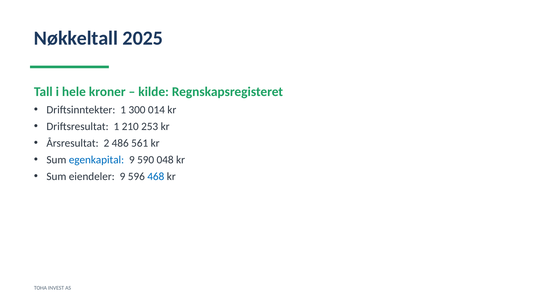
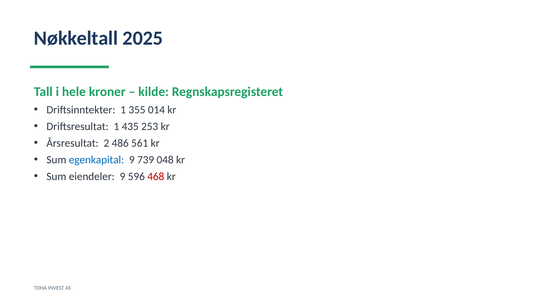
300: 300 -> 355
210: 210 -> 435
590: 590 -> 739
468 colour: blue -> red
